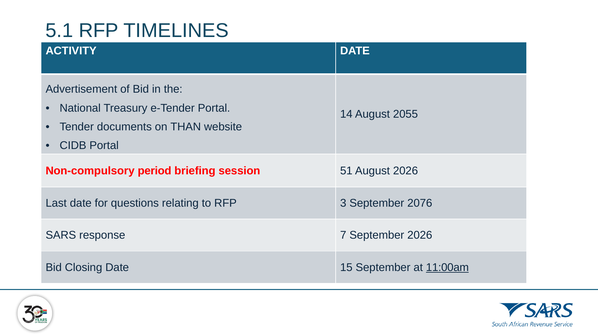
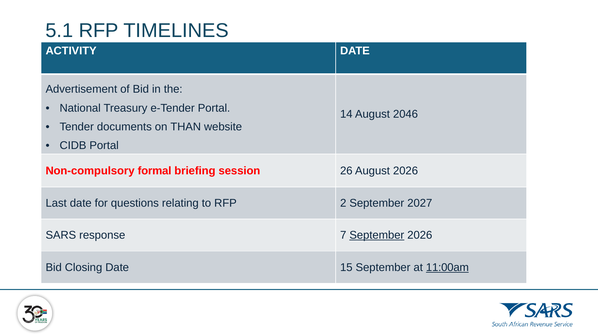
2055: 2055 -> 2046
period: period -> formal
51: 51 -> 26
3: 3 -> 2
2076: 2076 -> 2027
September at (377, 236) underline: none -> present
